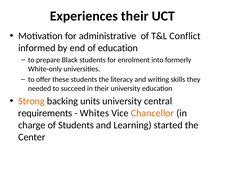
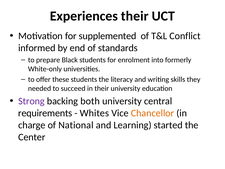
administrative: administrative -> supplemented
of education: education -> standards
Strong colour: orange -> purple
units: units -> both
of Students: Students -> National
